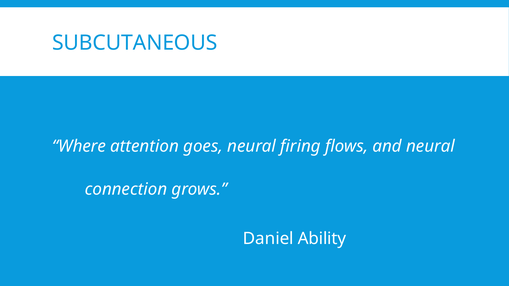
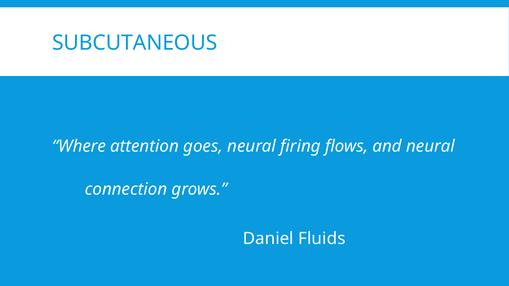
Ability: Ability -> Fluids
